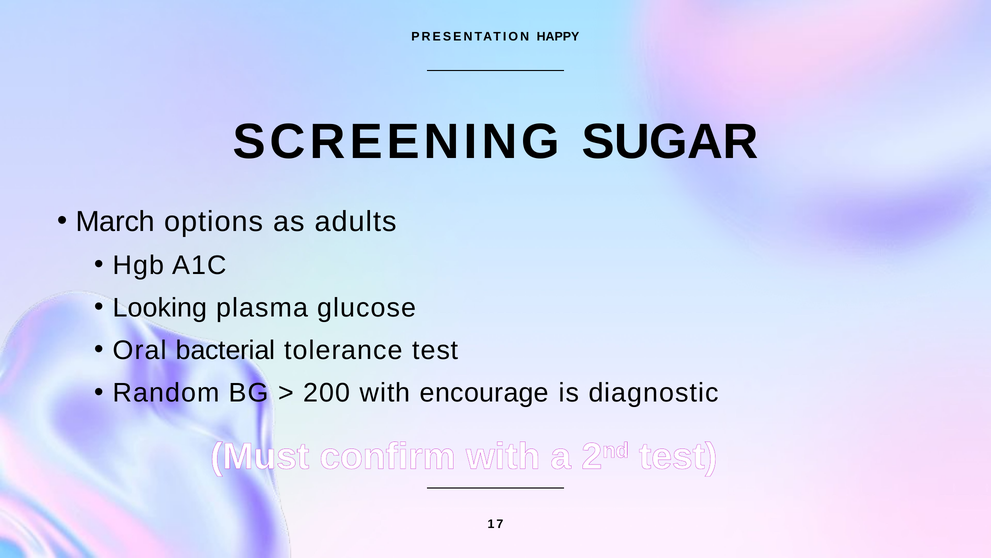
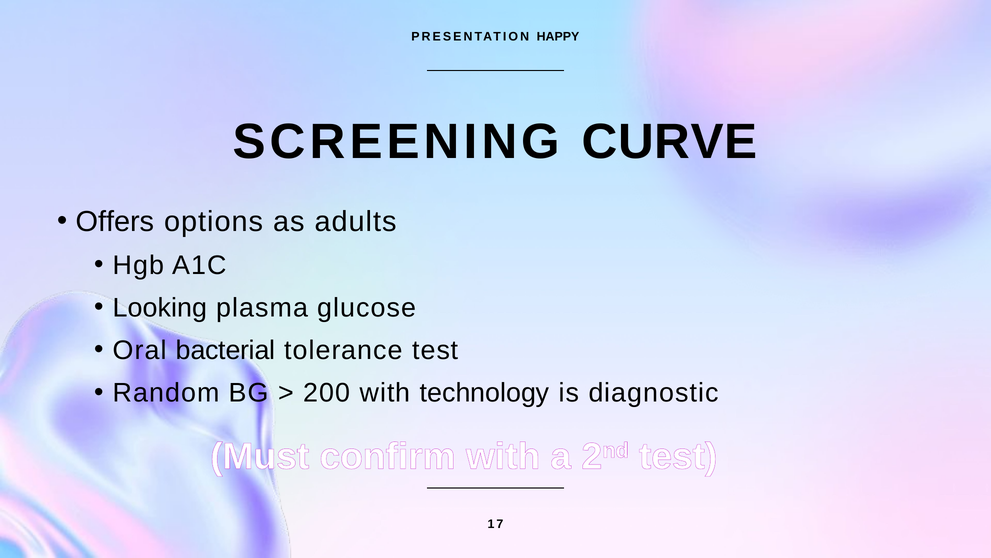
SUGAR: SUGAR -> CURVE
March: March -> Offers
encourage: encourage -> technology
